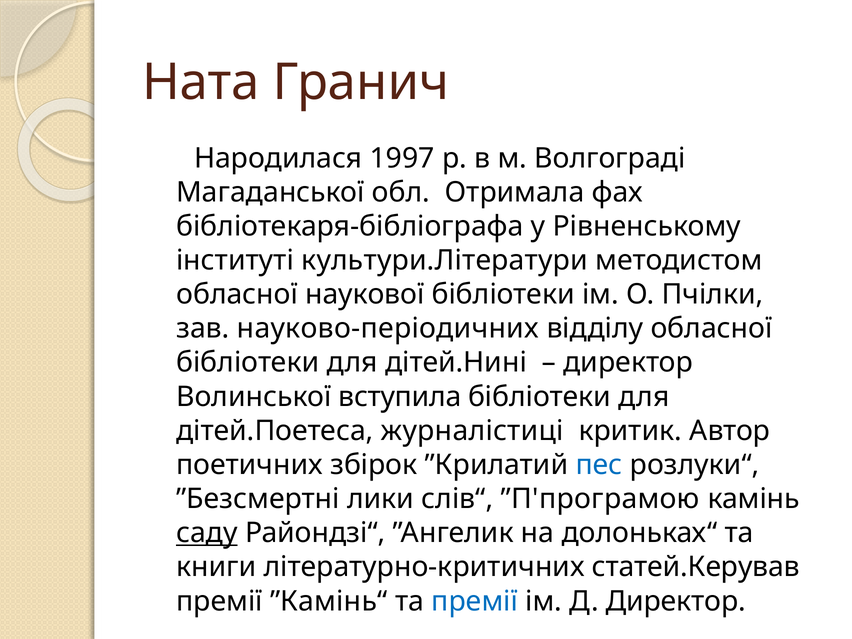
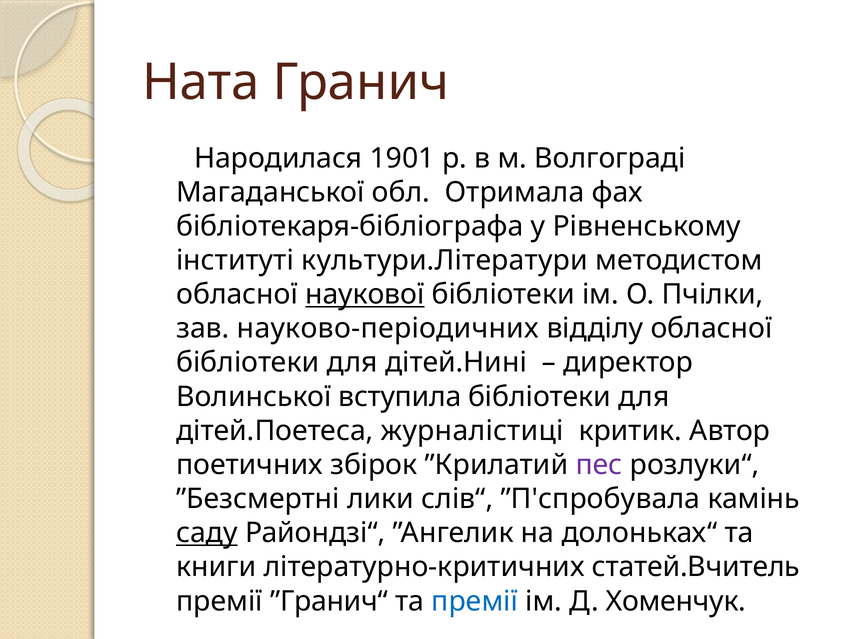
1997: 1997 -> 1901
наукової underline: none -> present
пес colour: blue -> purple
”П'програмою: ”П'програмою -> ”П'спробувала
статей.Керував: статей.Керував -> статей.Вчитель
”Камінь“: ”Камінь“ -> ”Гранич“
Д Директор: Директор -> Хоменчук
